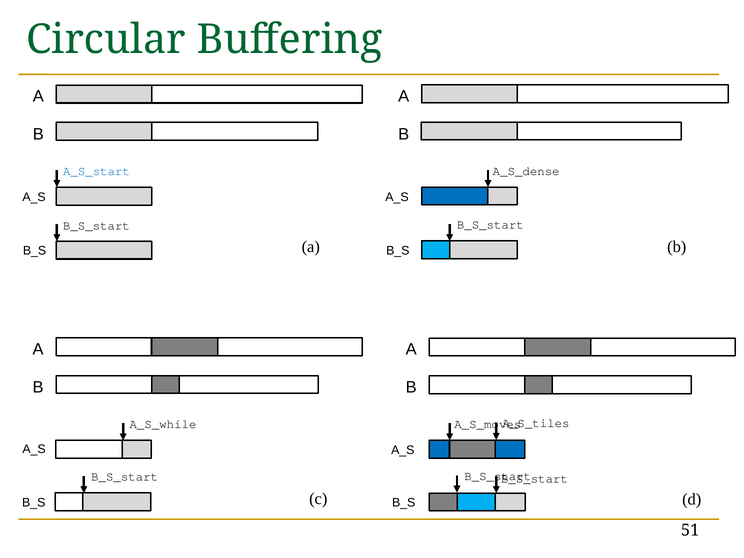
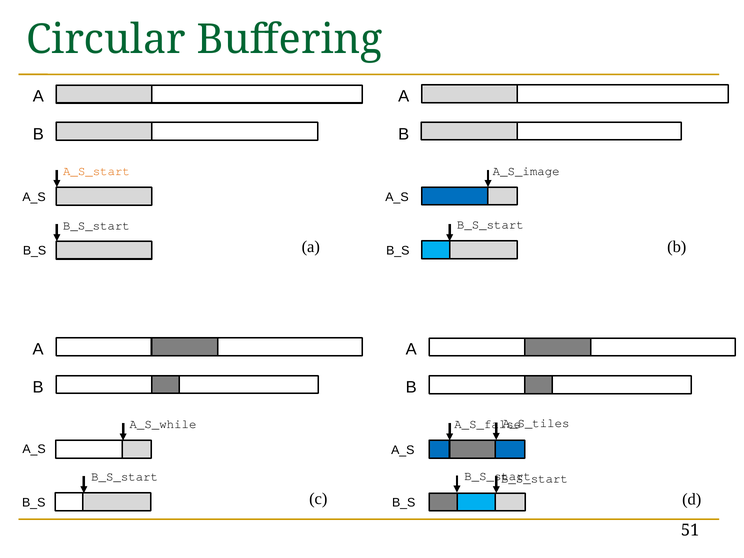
A_S_start colour: blue -> orange
A_S_dense: A_S_dense -> A_S_image
A_S_moves: A_S_moves -> A_S_false
